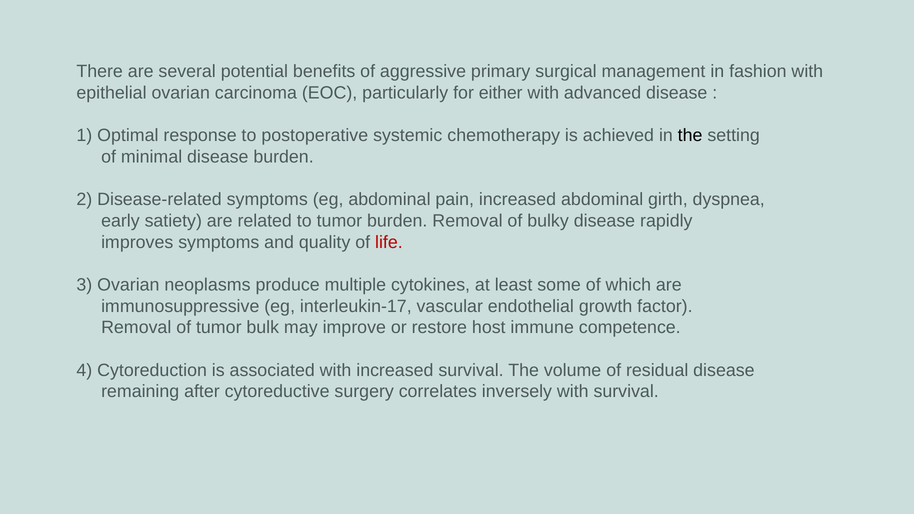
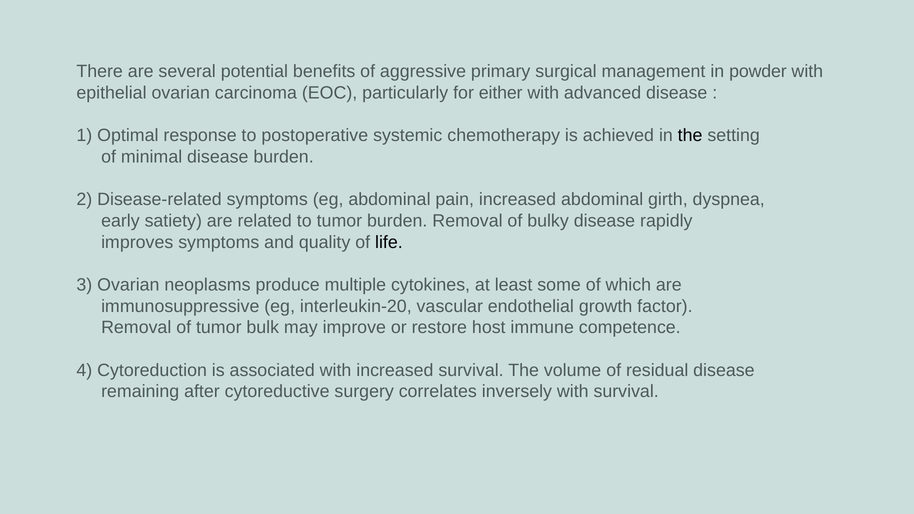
fashion: fashion -> powder
life colour: red -> black
interleukin-17: interleukin-17 -> interleukin-20
